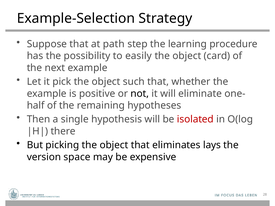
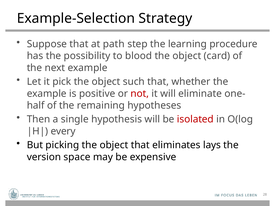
easily: easily -> blood
not colour: black -> red
there: there -> every
